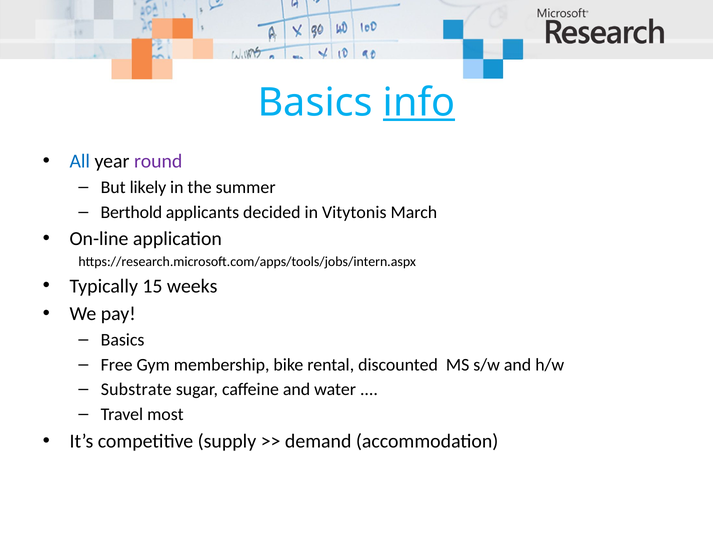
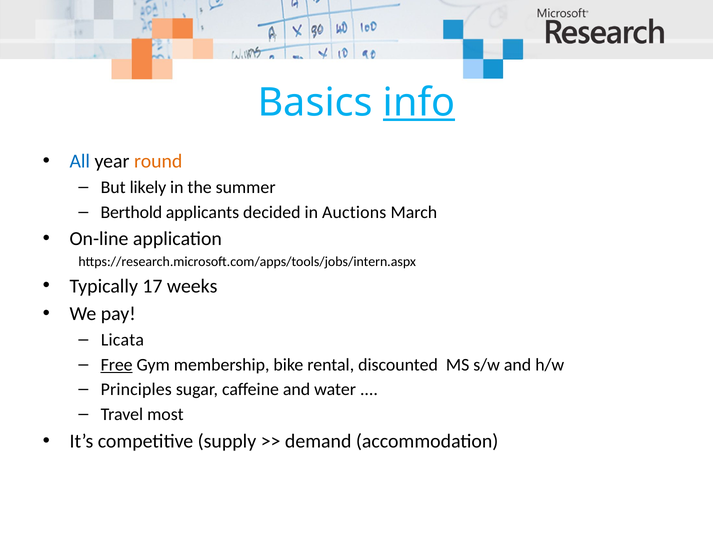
round colour: purple -> orange
Vitytonis: Vitytonis -> Auctions
15: 15 -> 17
Basics at (123, 340): Basics -> Licata
Free underline: none -> present
Substrate: Substrate -> Principles
